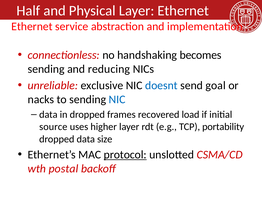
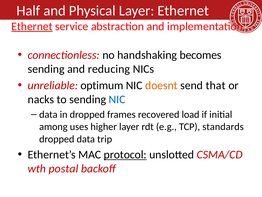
Ethernet at (32, 26) underline: none -> present
exclusive: exclusive -> optimum
doesnt colour: blue -> orange
goal: goal -> that
source: source -> among
portability: portability -> standards
size: size -> trip
